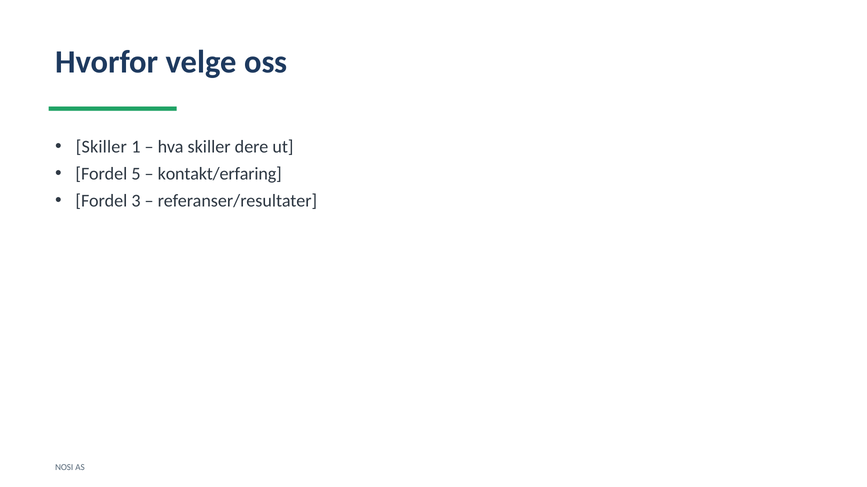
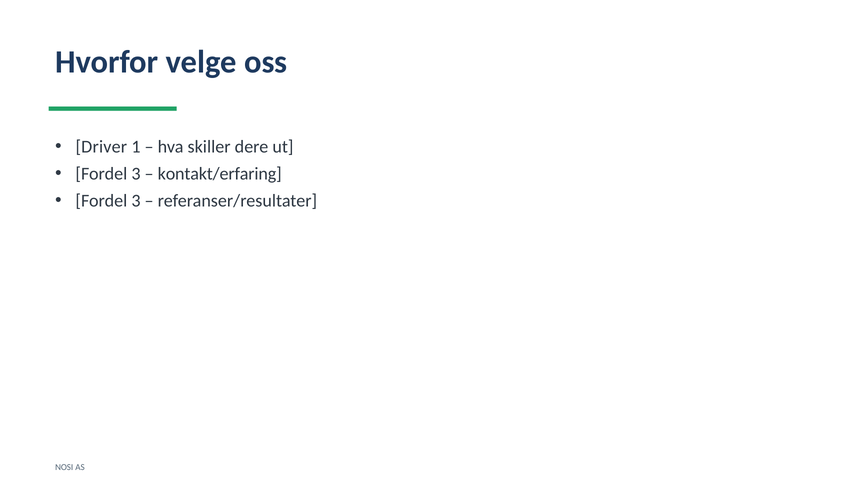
Skiller at (101, 147): Skiller -> Driver
5 at (136, 174): 5 -> 3
